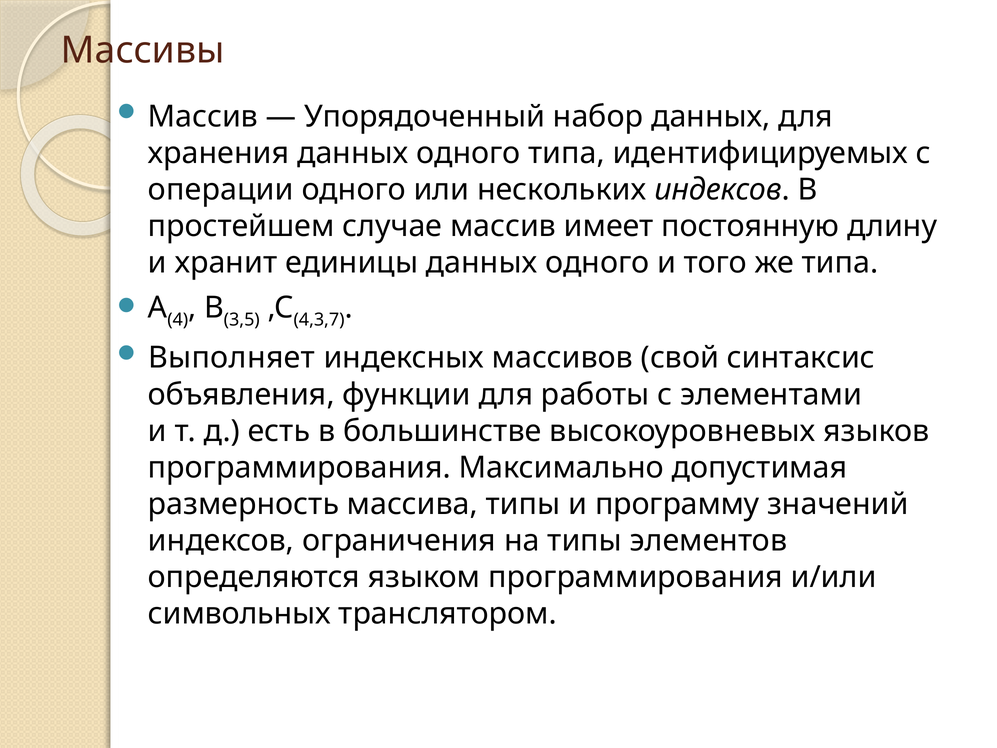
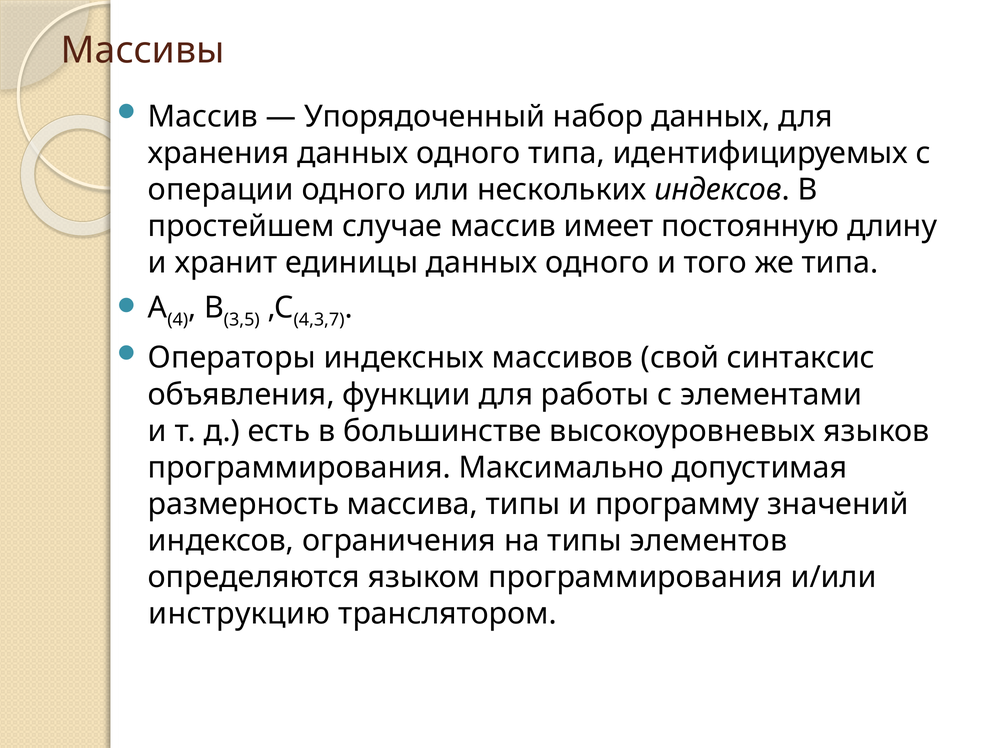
Выполняет: Выполняет -> Операторы
символьных: символьных -> инструкцию
